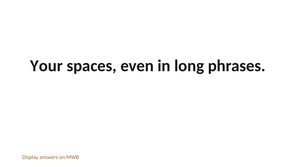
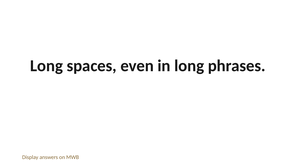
Your at (46, 66): Your -> Long
